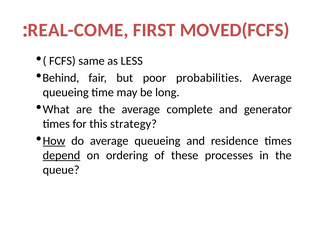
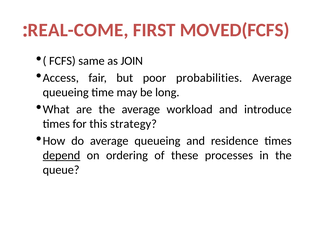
LESS: LESS -> JOIN
Behind: Behind -> Access
complete: complete -> workload
generator: generator -> introduce
How underline: present -> none
